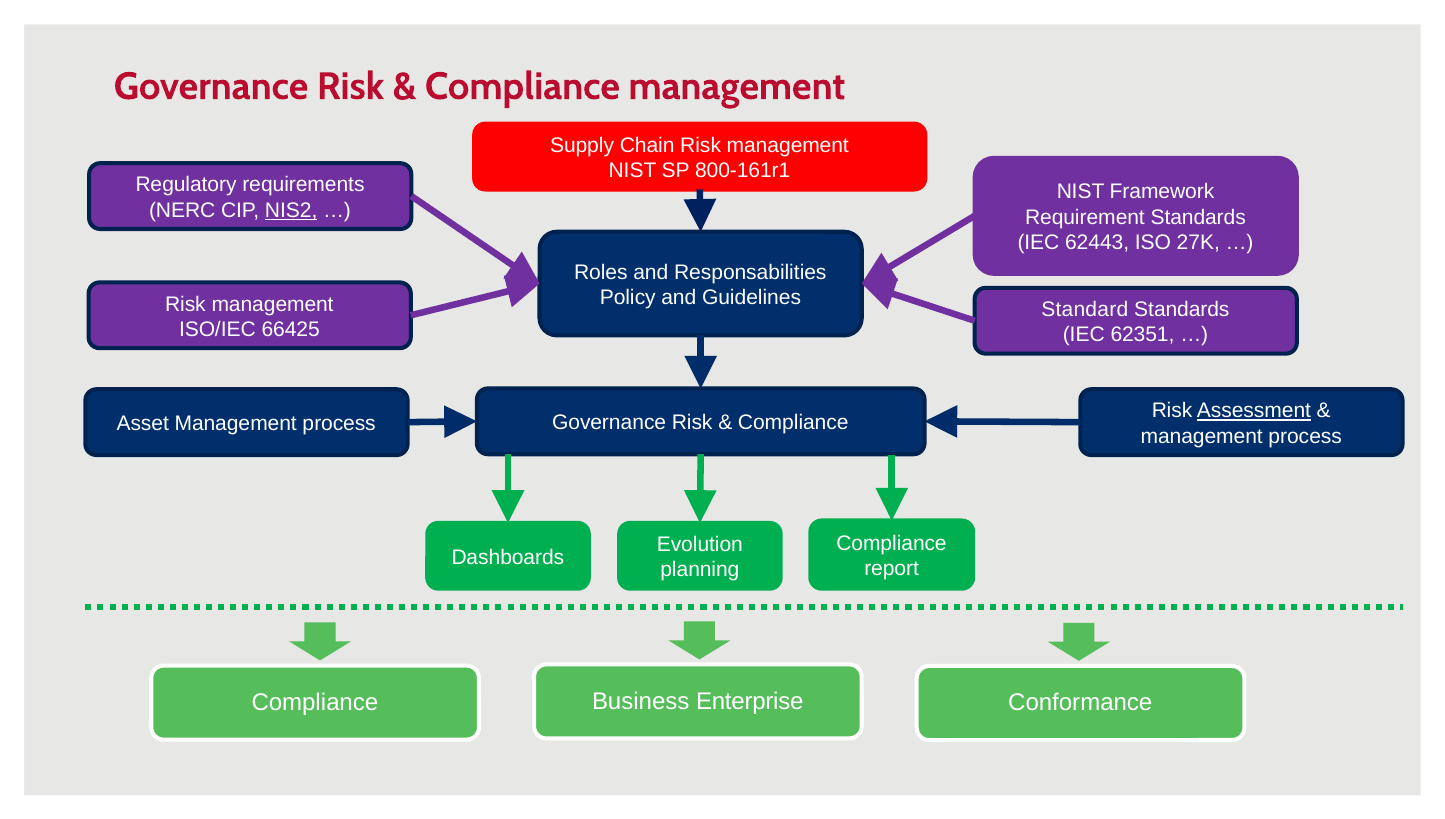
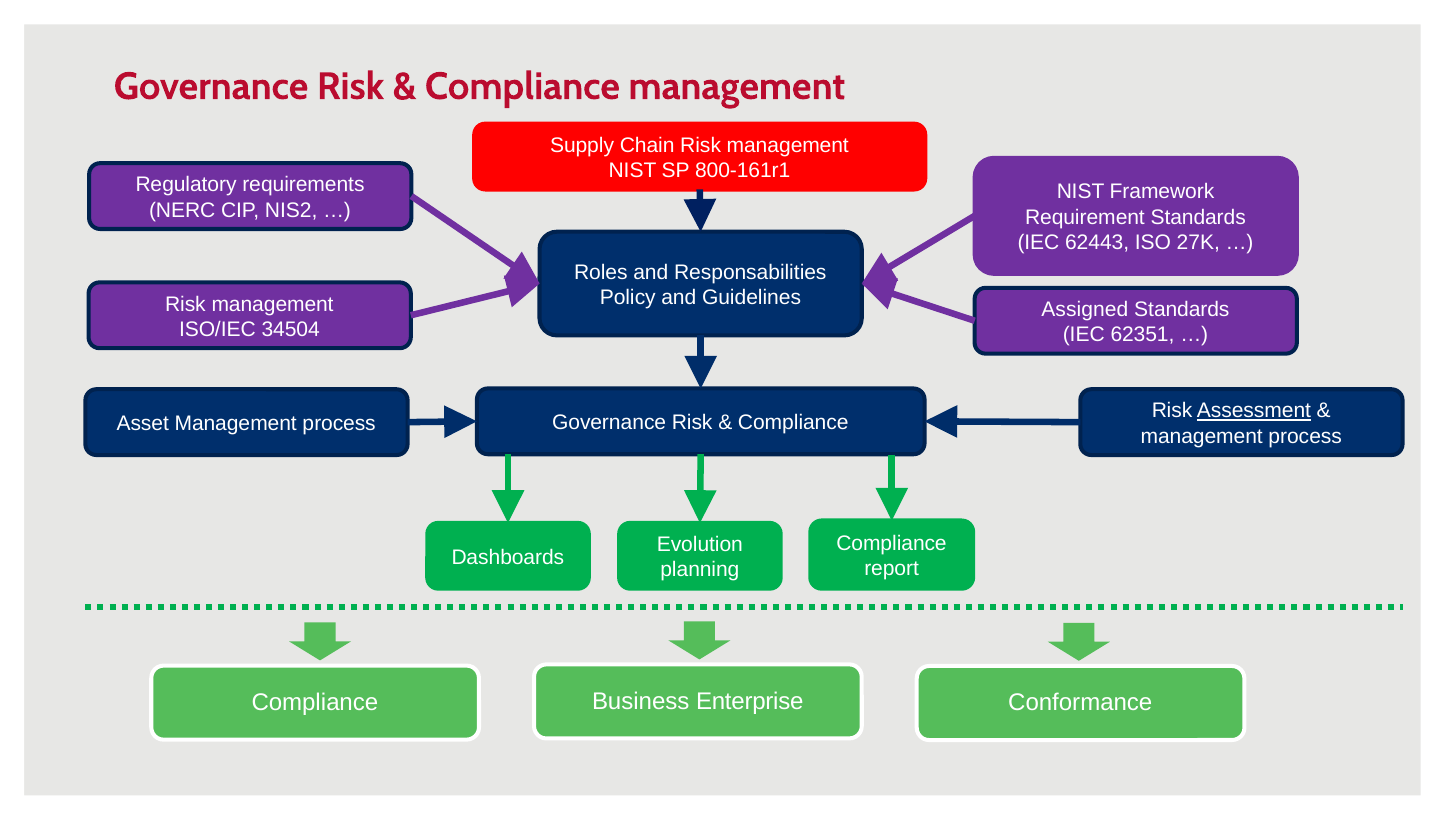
NIS2 underline: present -> none
Standard: Standard -> Assigned
66425: 66425 -> 34504
